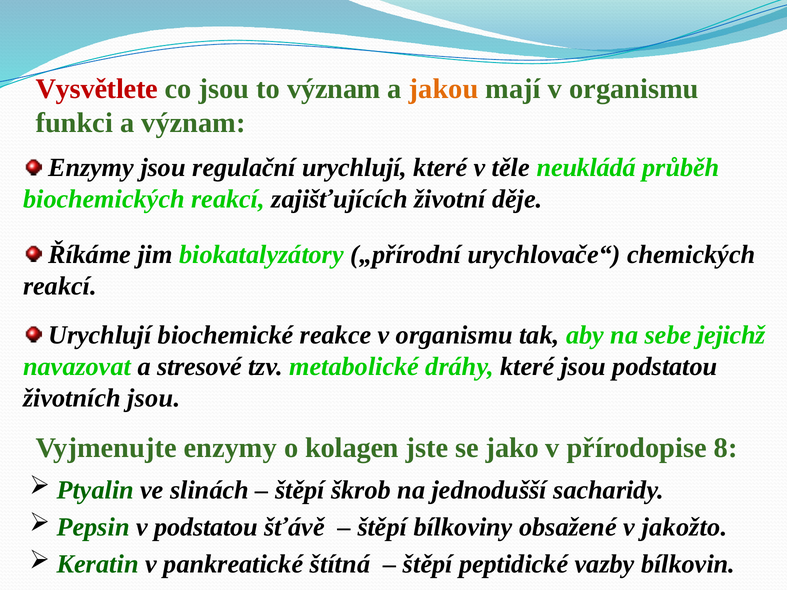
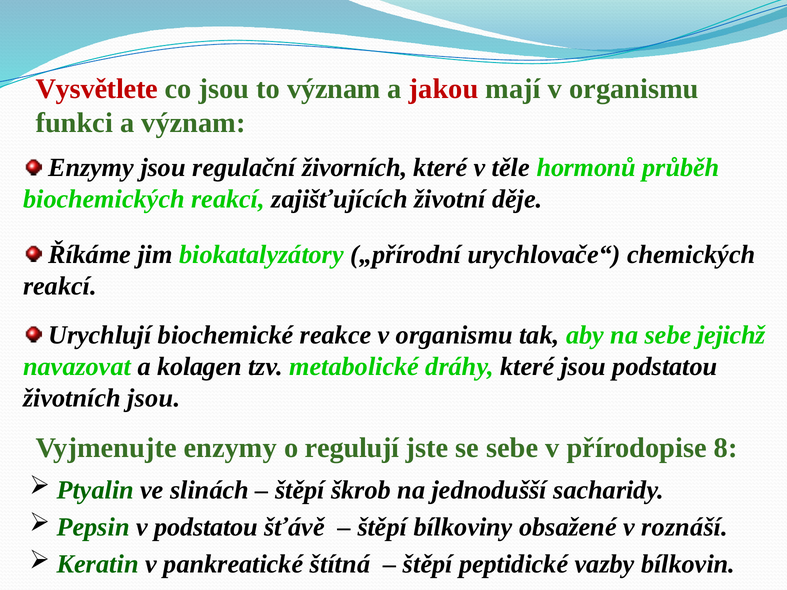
jakou colour: orange -> red
regulační urychlují: urychlují -> živorních
neukládá: neukládá -> hormonů
stresové: stresové -> kolagen
kolagen: kolagen -> regulují
se jako: jako -> sebe
jakožto: jakožto -> roznáší
